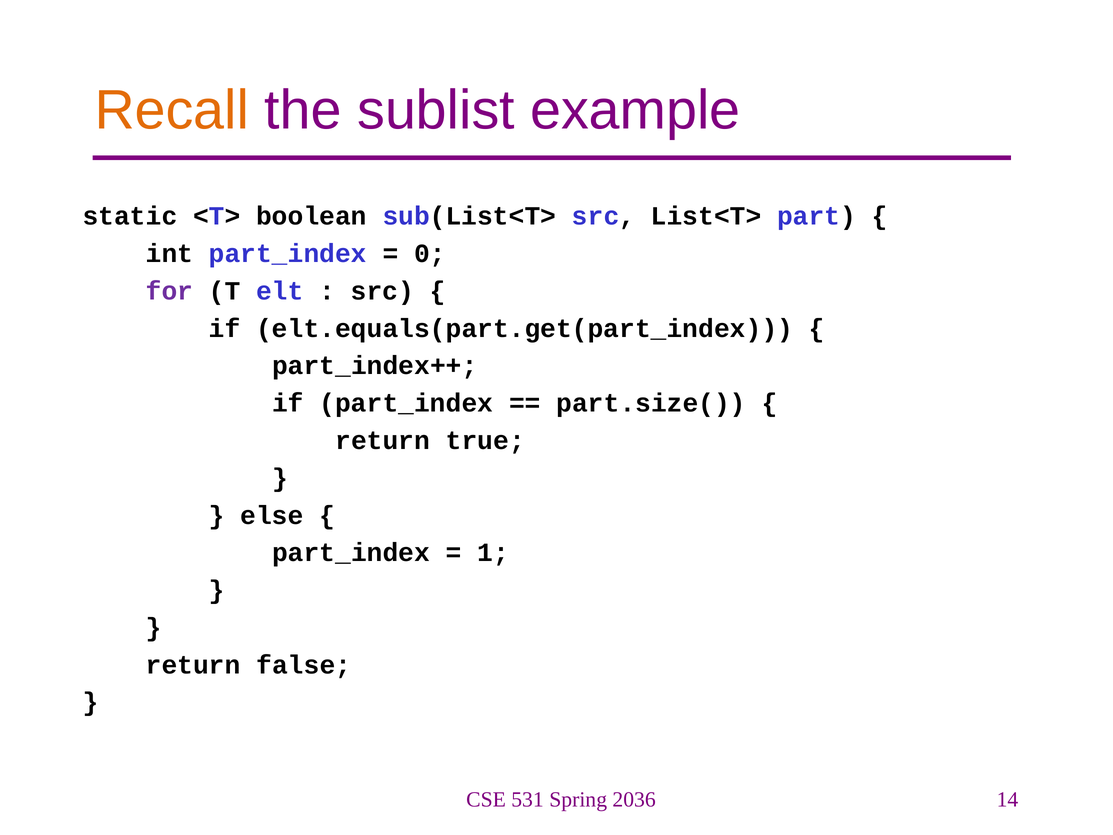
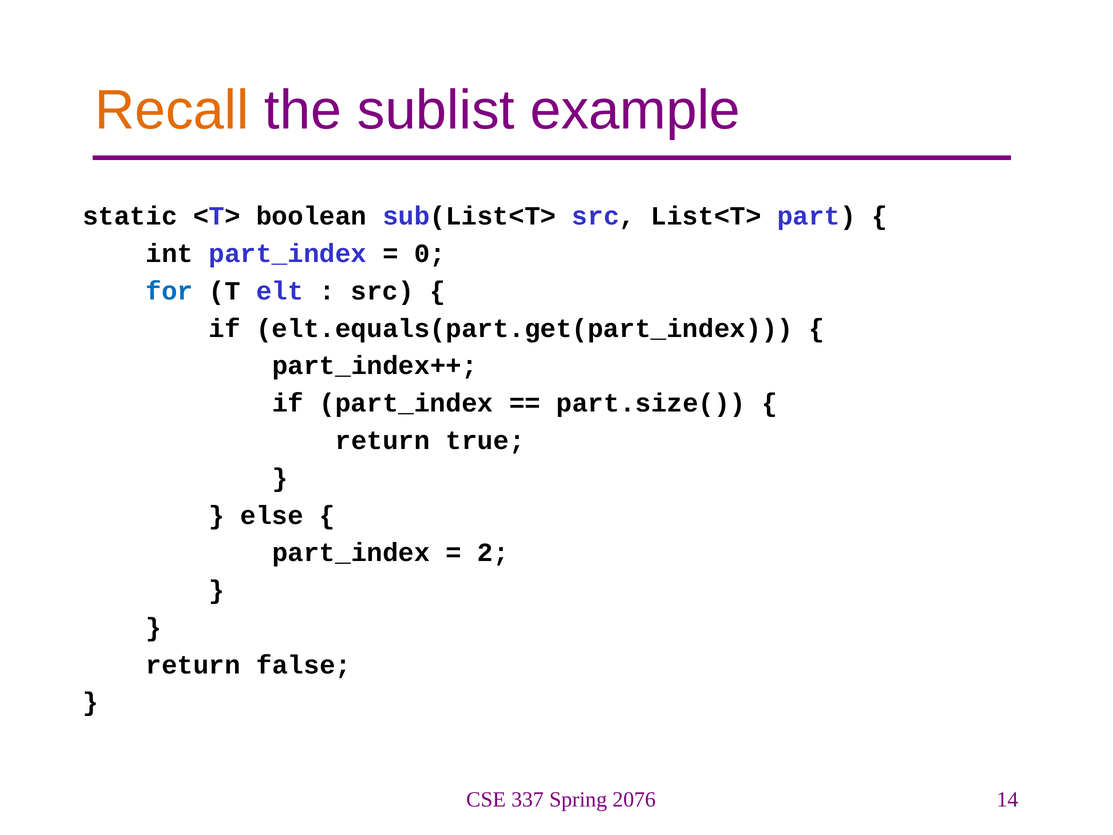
for colour: purple -> blue
1: 1 -> 2
531: 531 -> 337
2036: 2036 -> 2076
